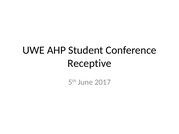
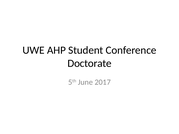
Receptive: Receptive -> Doctorate
